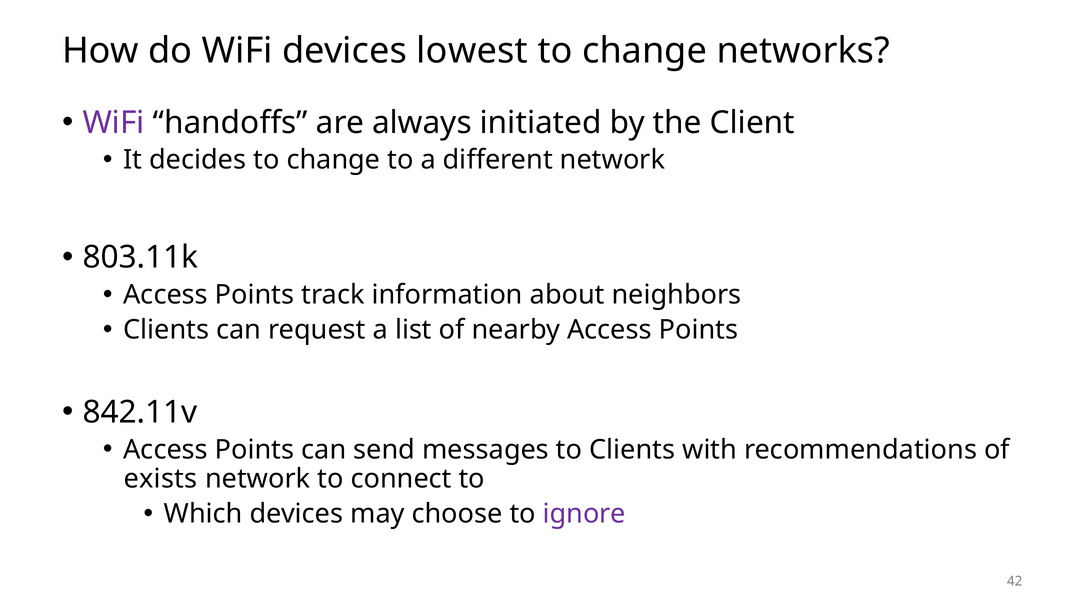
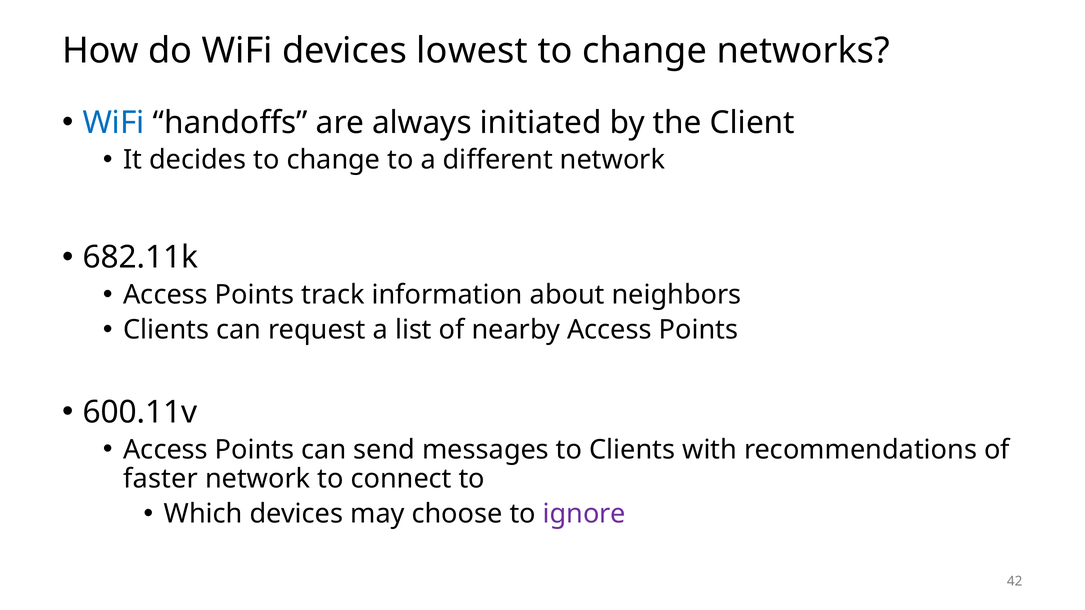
WiFi at (114, 123) colour: purple -> blue
803.11k: 803.11k -> 682.11k
842.11v: 842.11v -> 600.11v
exists: exists -> faster
